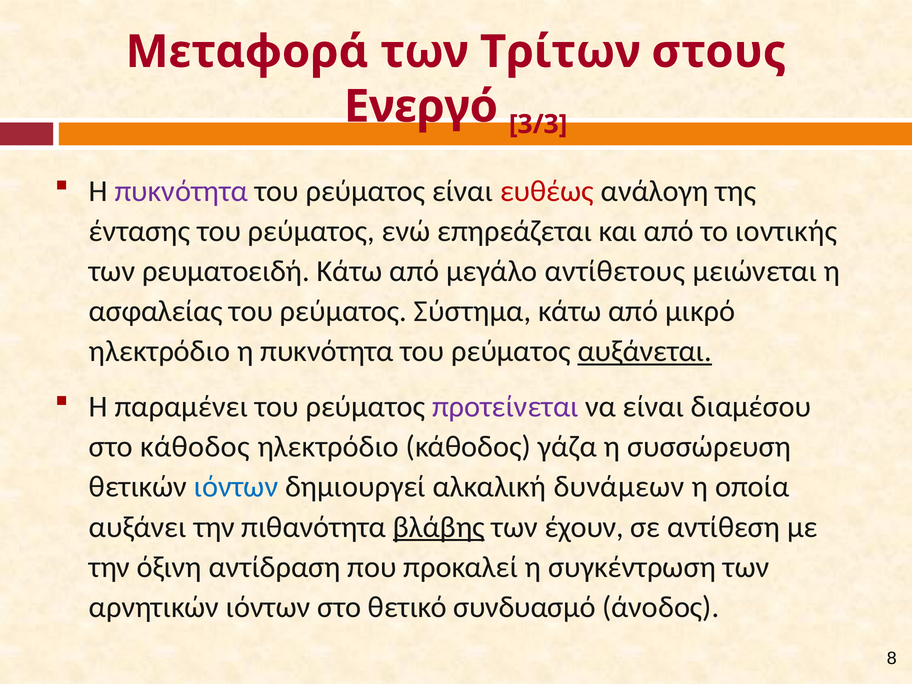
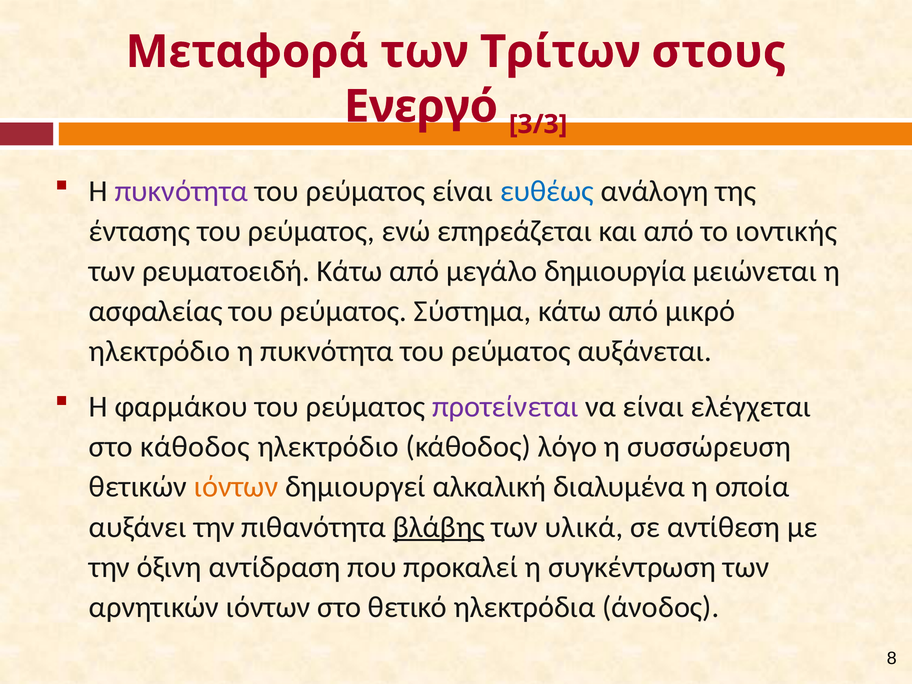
ευθέως colour: red -> blue
αντίθετους: αντίθετους -> δημιουργία
αυξάνεται underline: present -> none
παραμένει: παραμένει -> φαρμάκου
διαμέσου: διαμέσου -> ελέγχεται
γάζα: γάζα -> λόγο
ιόντων at (236, 487) colour: blue -> orange
δυνάμεων: δυνάμεων -> διαλυμένα
έχουν: έχουν -> υλικά
συνδυασμό: συνδυασμό -> ηλεκτρόδια
